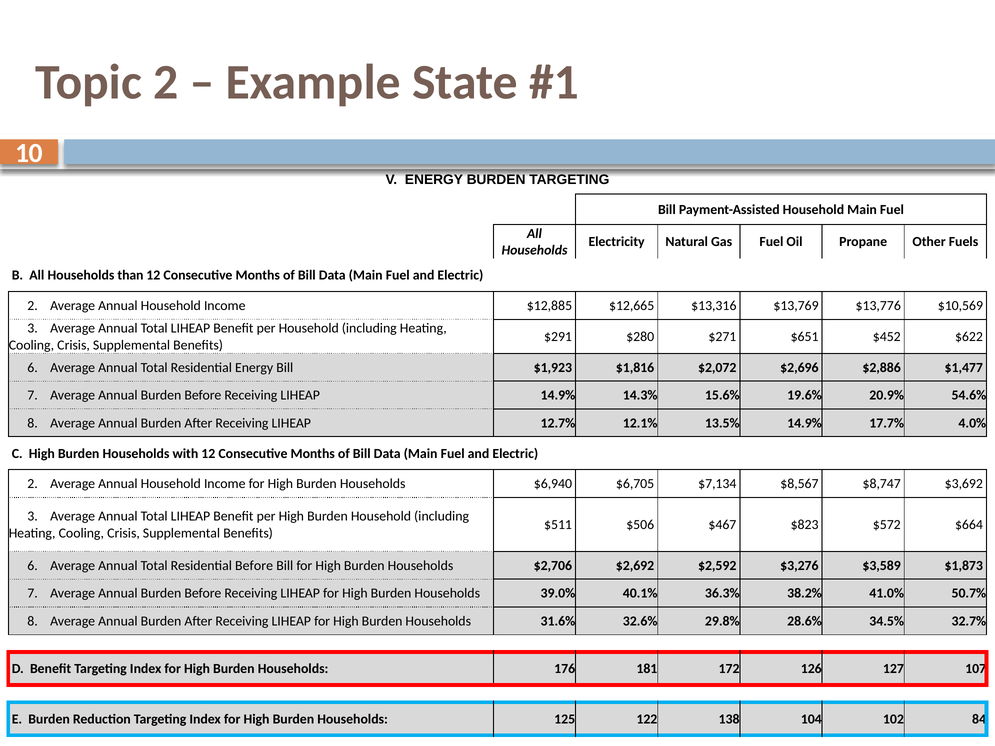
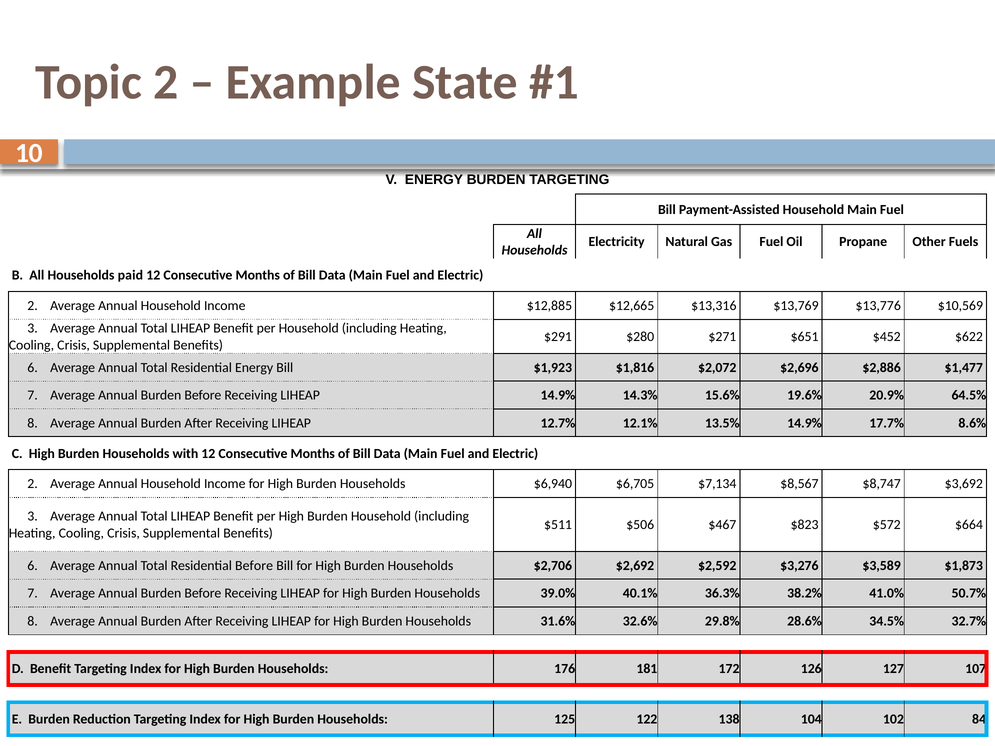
than: than -> paid
54.6%: 54.6% -> 64.5%
4.0%: 4.0% -> 8.6%
